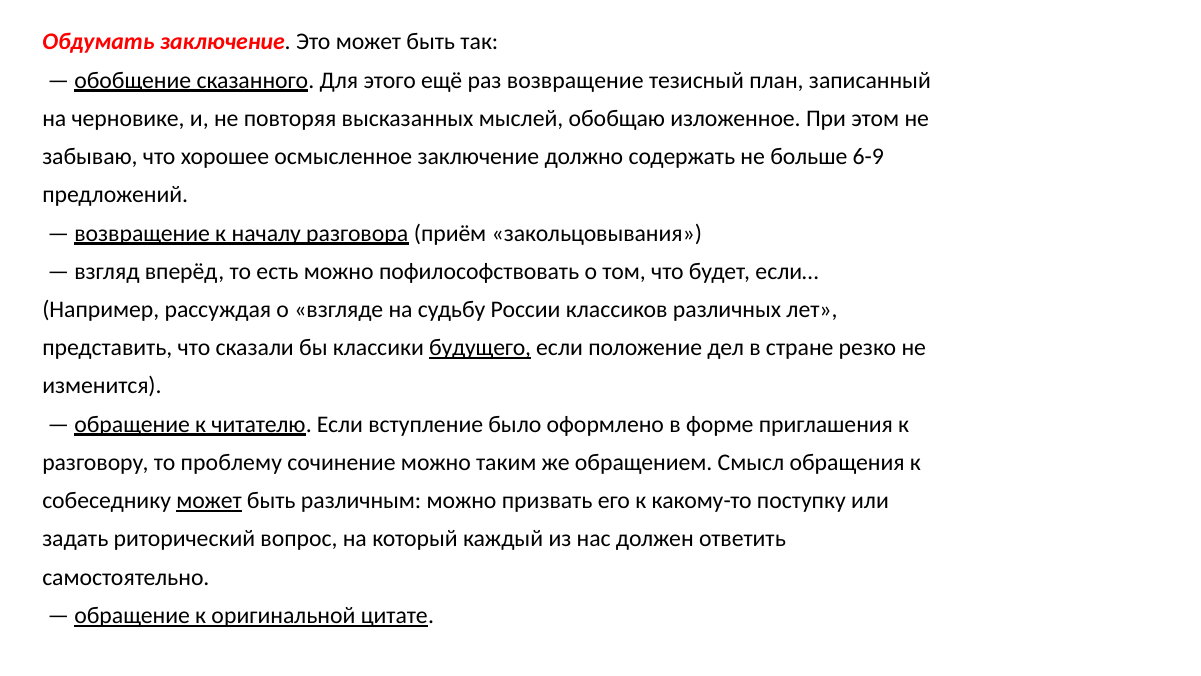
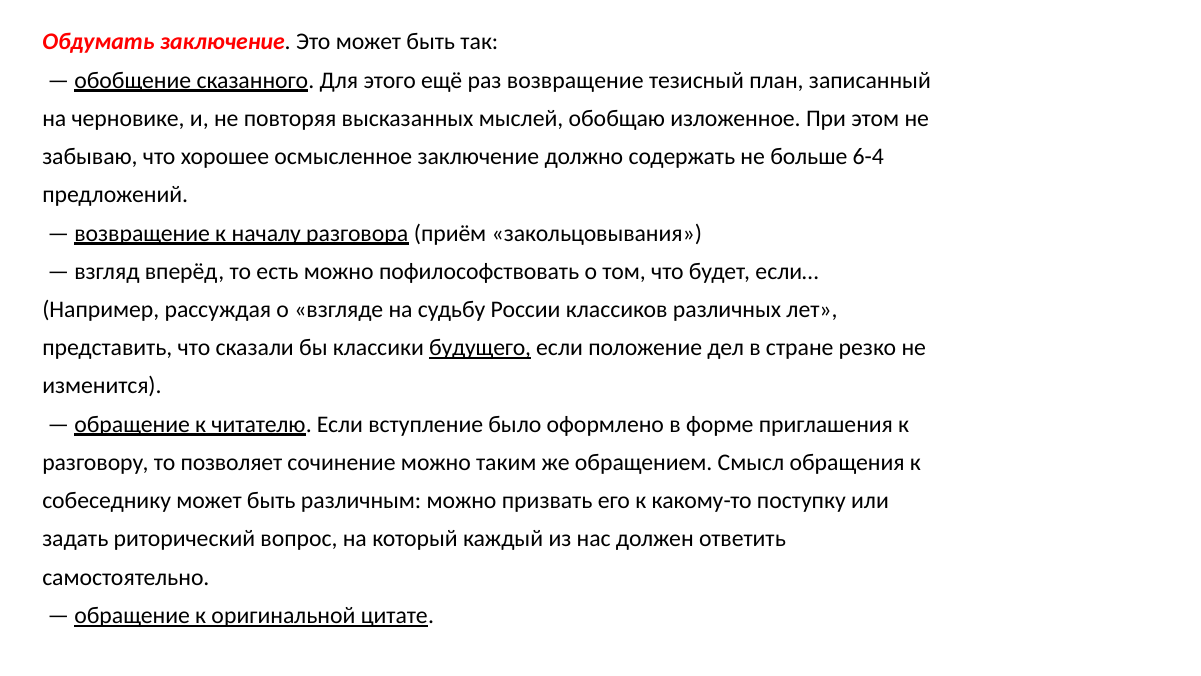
6-9: 6-9 -> 6-4
проблему: проблему -> позволяет
может at (209, 500) underline: present -> none
